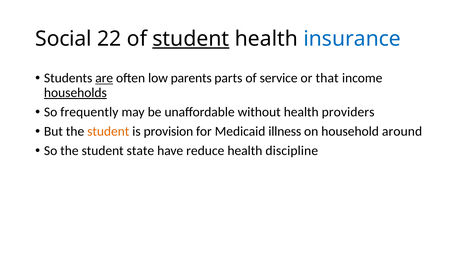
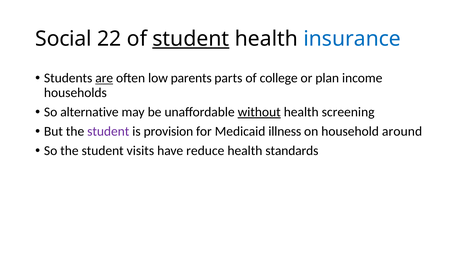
service: service -> college
that: that -> plan
households underline: present -> none
frequently: frequently -> alternative
without underline: none -> present
providers: providers -> screening
student at (108, 132) colour: orange -> purple
state: state -> visits
discipline: discipline -> standards
